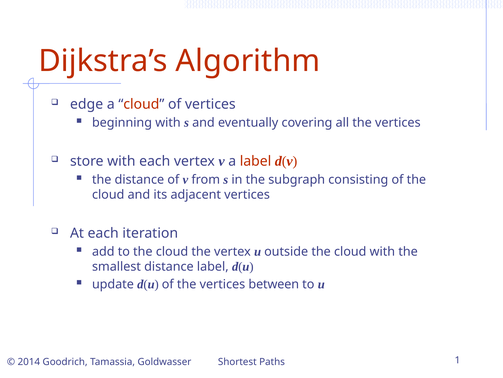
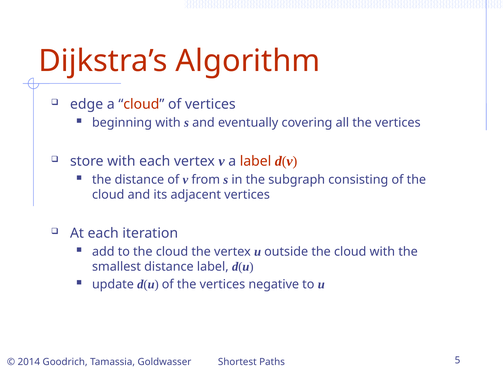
between: between -> negative
1: 1 -> 5
